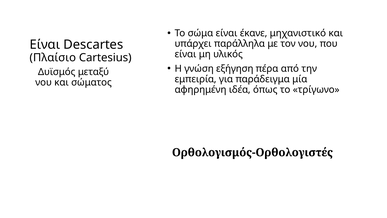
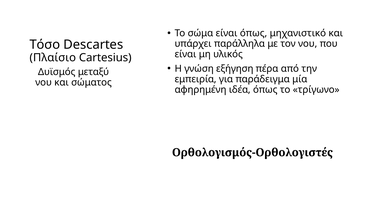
είναι έκανε: έκανε -> όπως
Είναι at (45, 45): Είναι -> Τόσο
